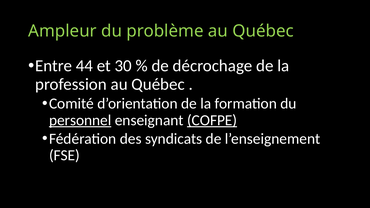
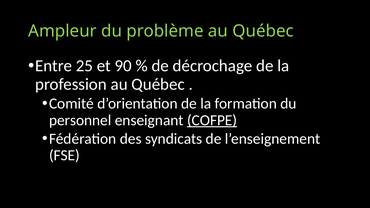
44: 44 -> 25
30: 30 -> 90
personnel underline: present -> none
